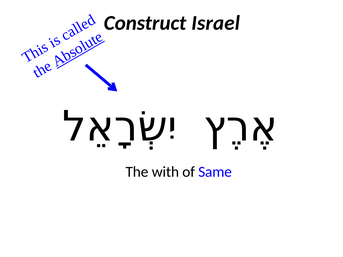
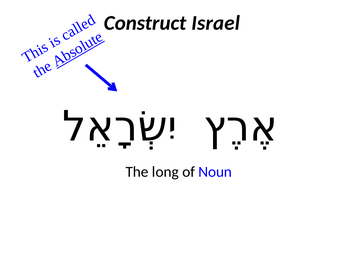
with: with -> long
Same: Same -> Noun
